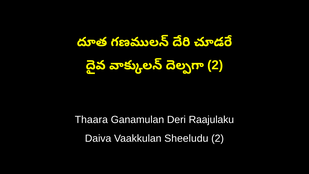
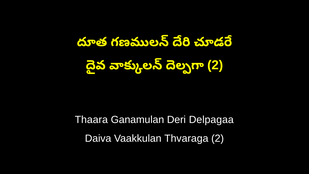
Raajulaku: Raajulaku -> Delpagaa
Sheeludu: Sheeludu -> Thvaraga
